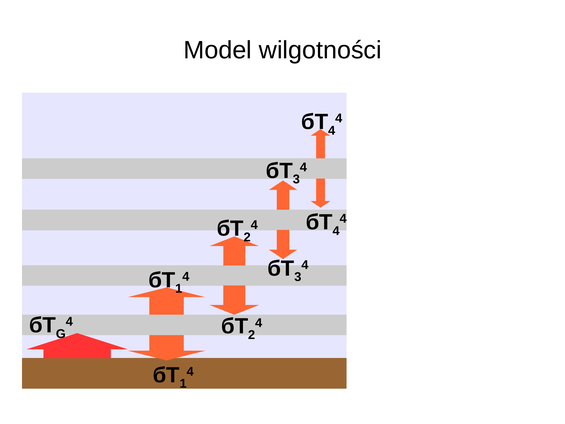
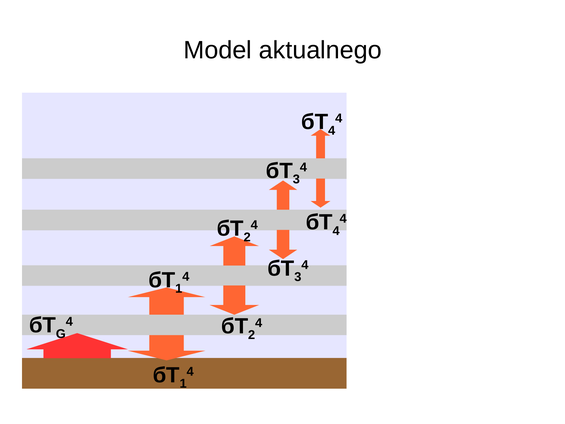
wilgotności: wilgotności -> aktualnego
